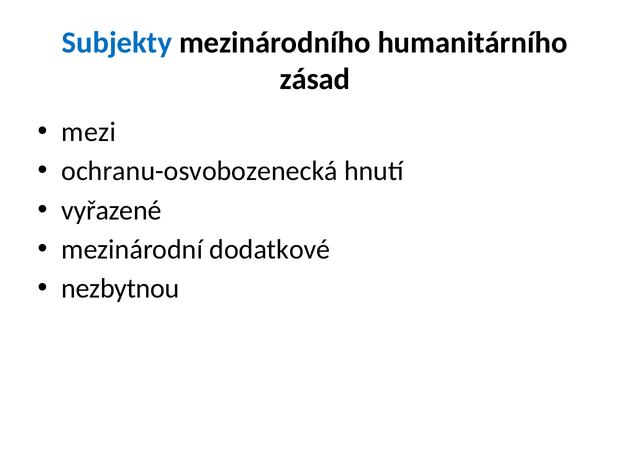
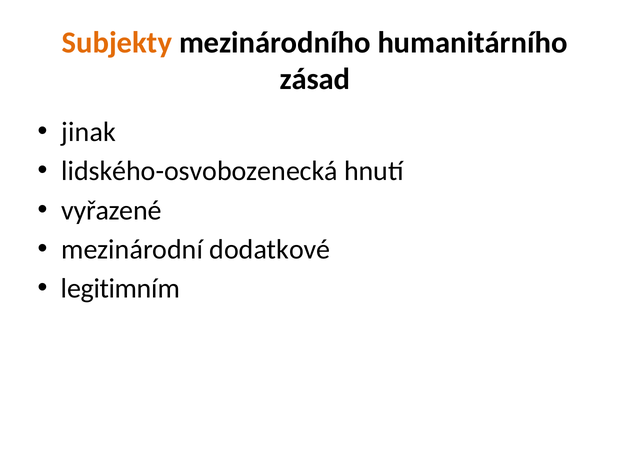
Subjekty colour: blue -> orange
mezi: mezi -> jinak
ochranu-osvobozenecká: ochranu-osvobozenecká -> lidského-osvobozenecká
nezbytnou: nezbytnou -> legitimním
